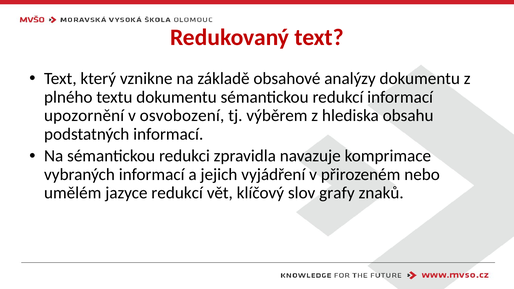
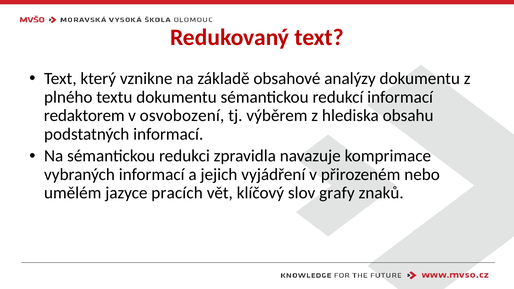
upozornění: upozornění -> redaktorem
jazyce redukcí: redukcí -> pracích
